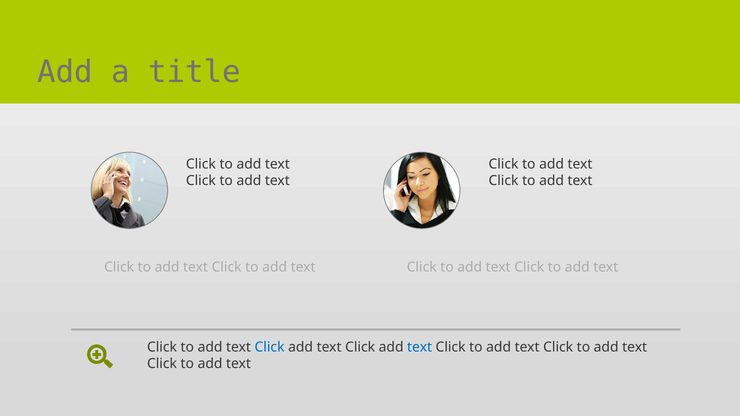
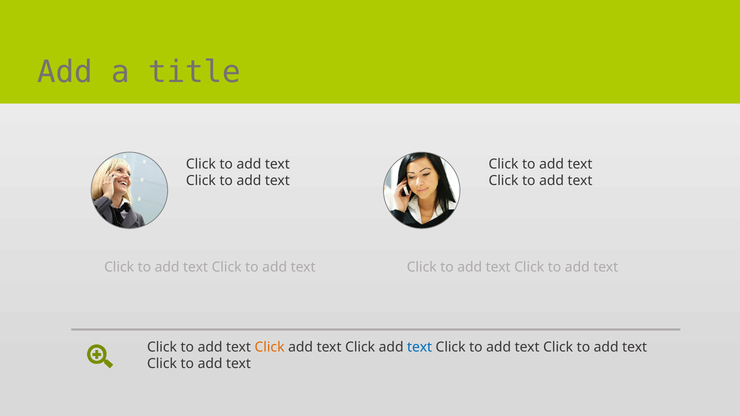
Click at (270, 347) colour: blue -> orange
